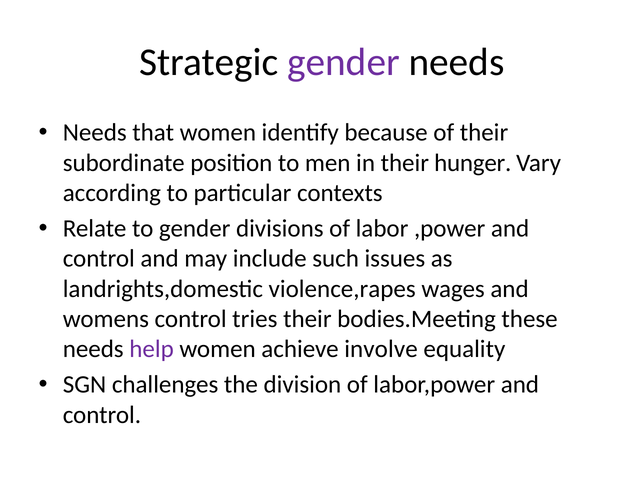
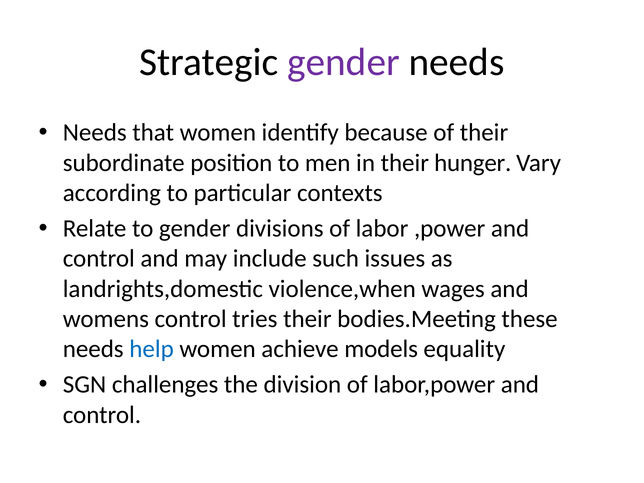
violence,rapes: violence,rapes -> violence,when
help colour: purple -> blue
involve: involve -> models
